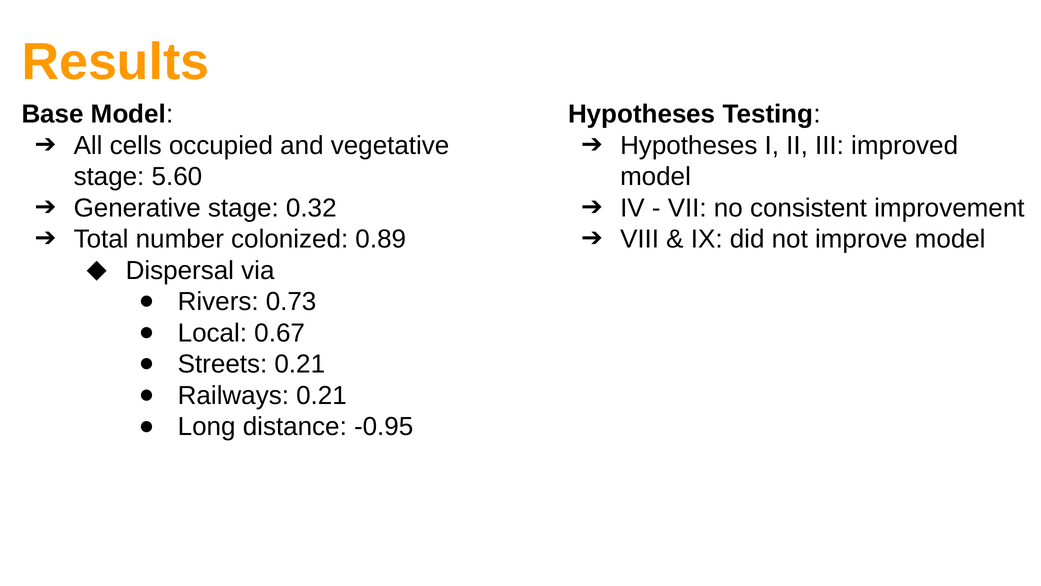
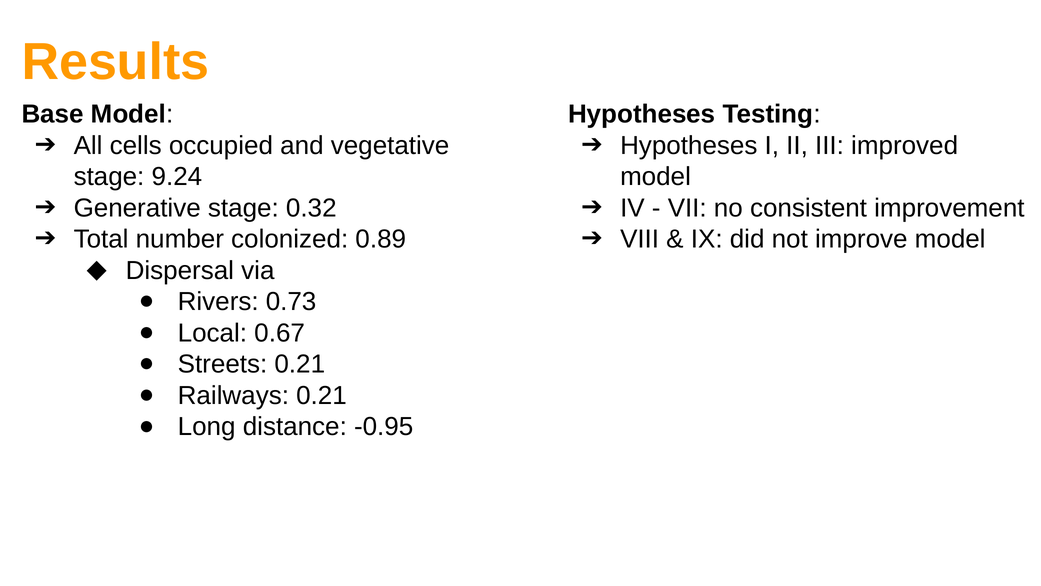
5.60: 5.60 -> 9.24
